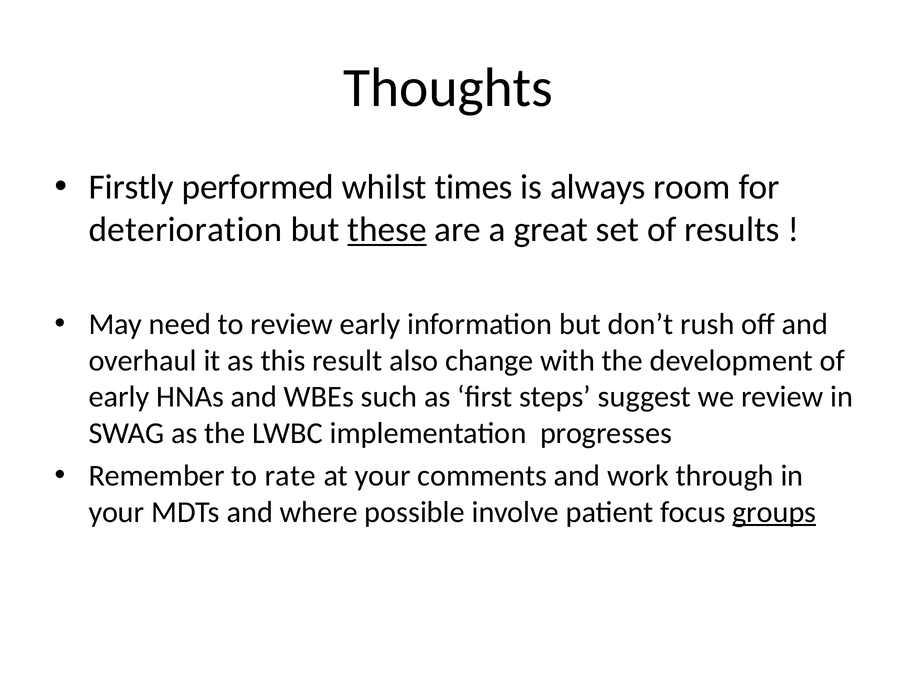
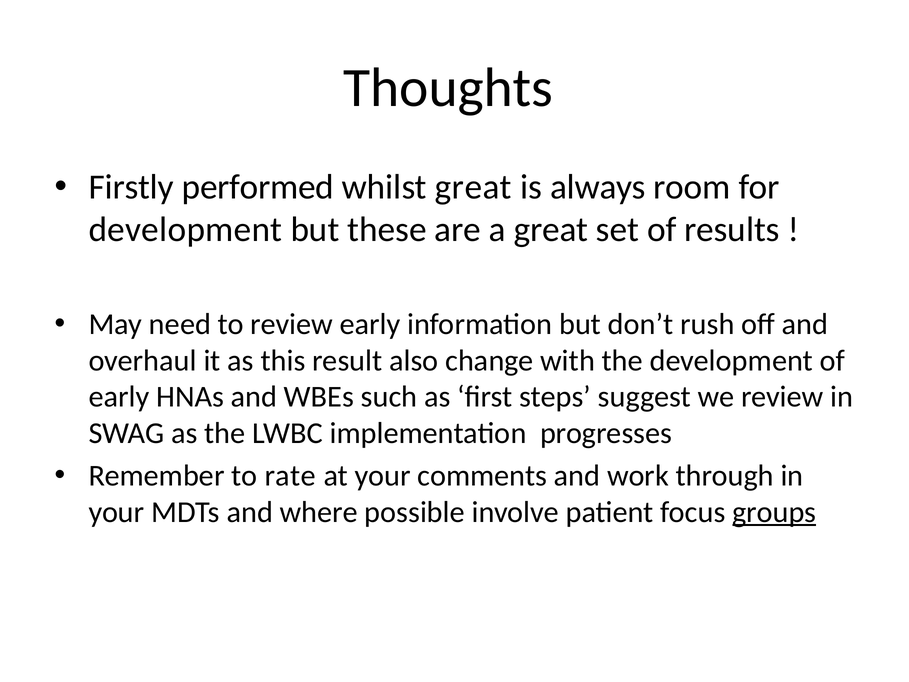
whilst times: times -> great
deterioration at (185, 230): deterioration -> development
these underline: present -> none
